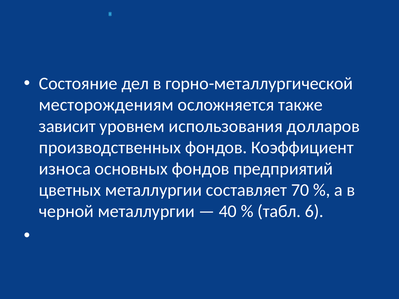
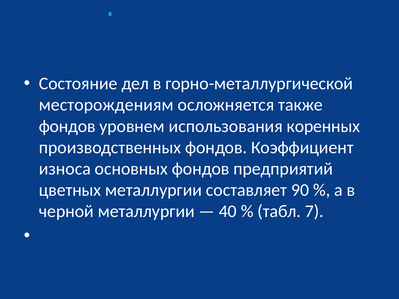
зависит at (67, 126): зависит -> фондов
долларов: долларов -> коренных
70: 70 -> 90
6: 6 -> 7
